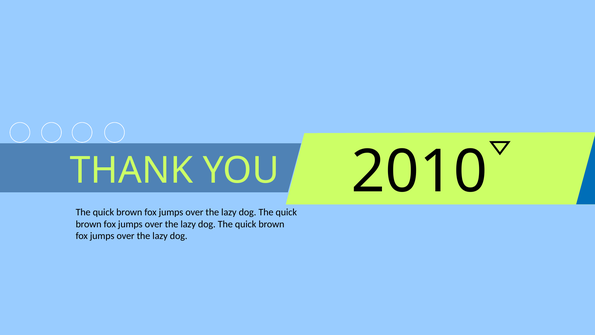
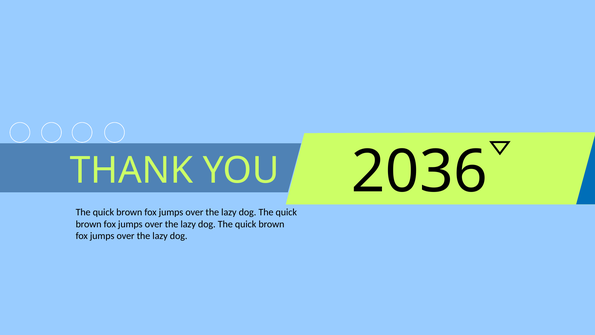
2010: 2010 -> 2036
